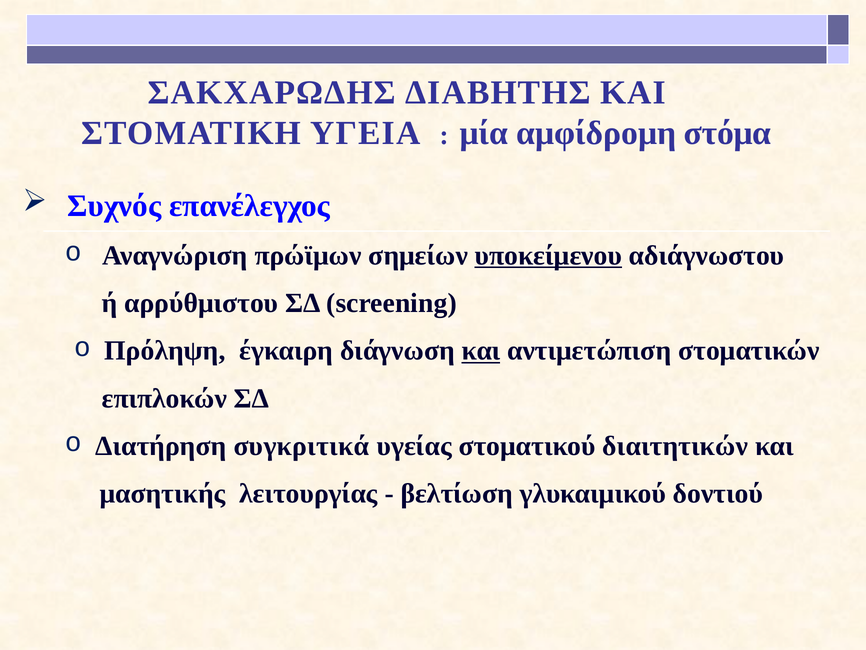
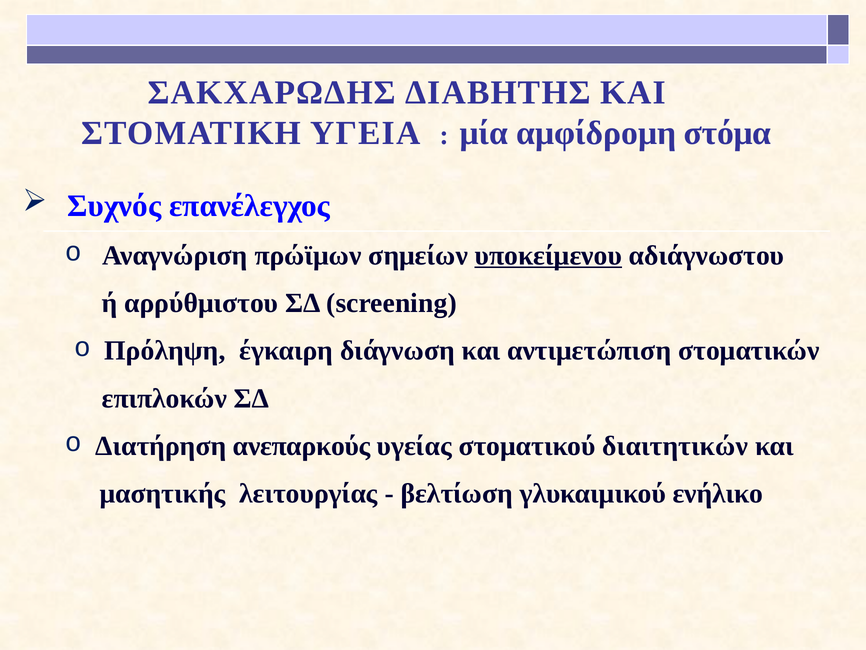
και at (481, 350) underline: present -> none
συγκριτικά: συγκριτικά -> ανεπαρκούς
δοντιού: δοντιού -> ενήλικο
